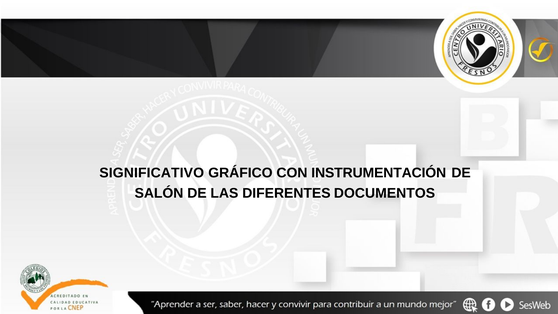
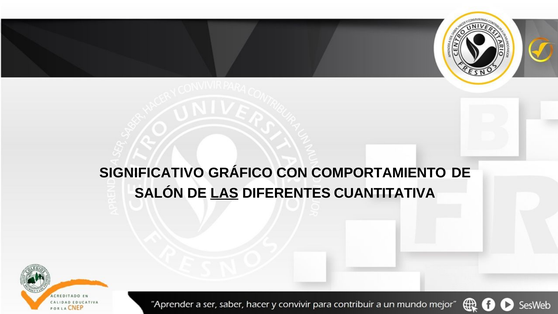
INSTRUMENTACIÓN: INSTRUMENTACIÓN -> COMPORTAMIENTO
LAS underline: none -> present
DOCUMENTOS: DOCUMENTOS -> CUANTITATIVA
